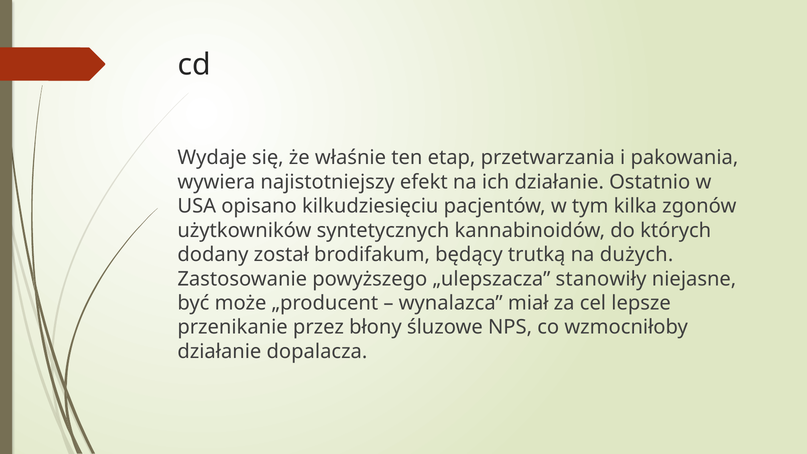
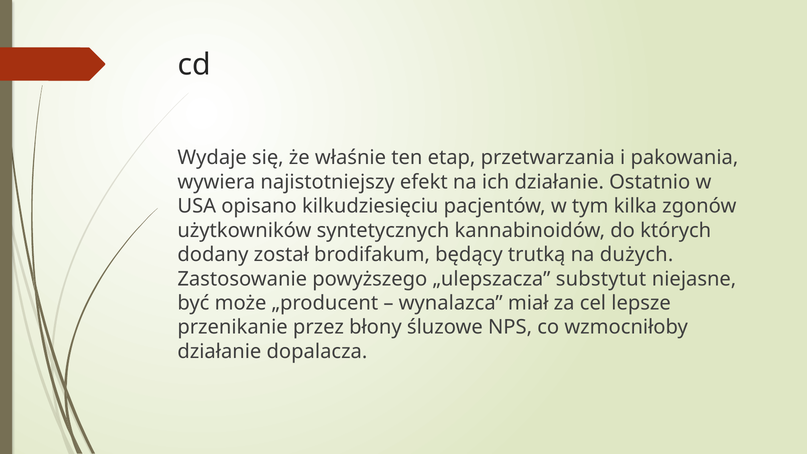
stanowiły: stanowiły -> substytut
